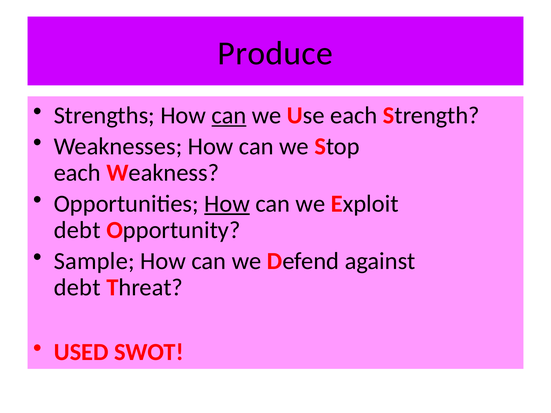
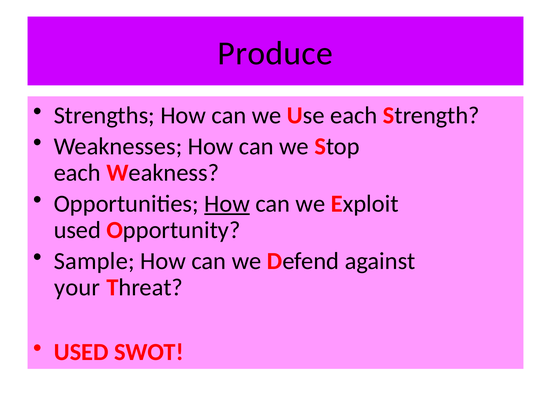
can at (229, 116) underline: present -> none
debt at (77, 230): debt -> used
debt at (77, 288): debt -> your
